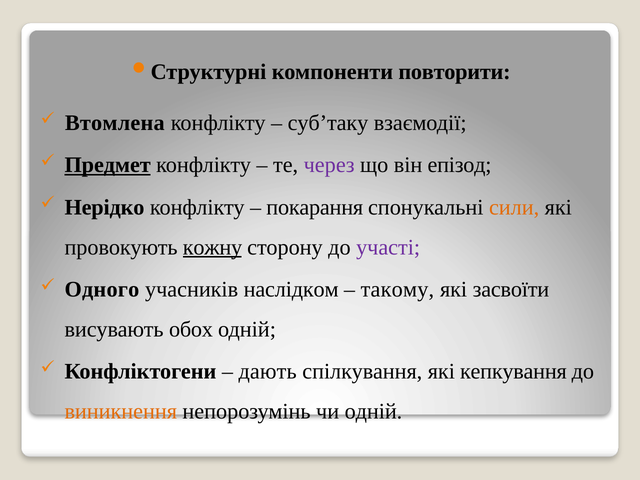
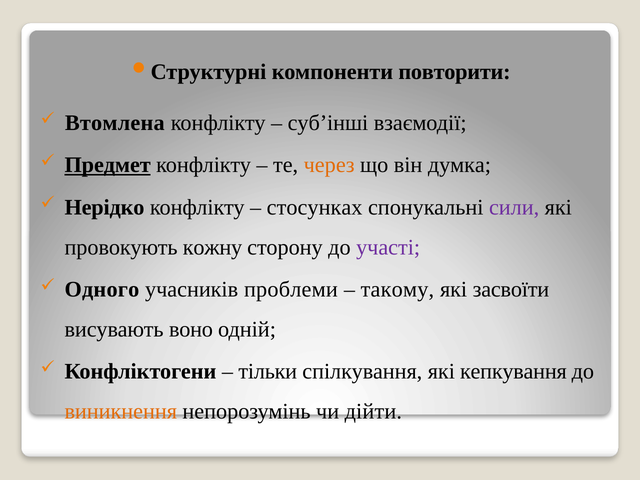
суб’таку: суб’таку -> суб’інші
через colour: purple -> orange
епізод: епізод -> думка
покарання: покарання -> стосунках
сили colour: orange -> purple
кожну underline: present -> none
наслідком: наслідком -> проблеми
обох: обох -> воно
дають: дають -> тільки
чи одній: одній -> дійти
